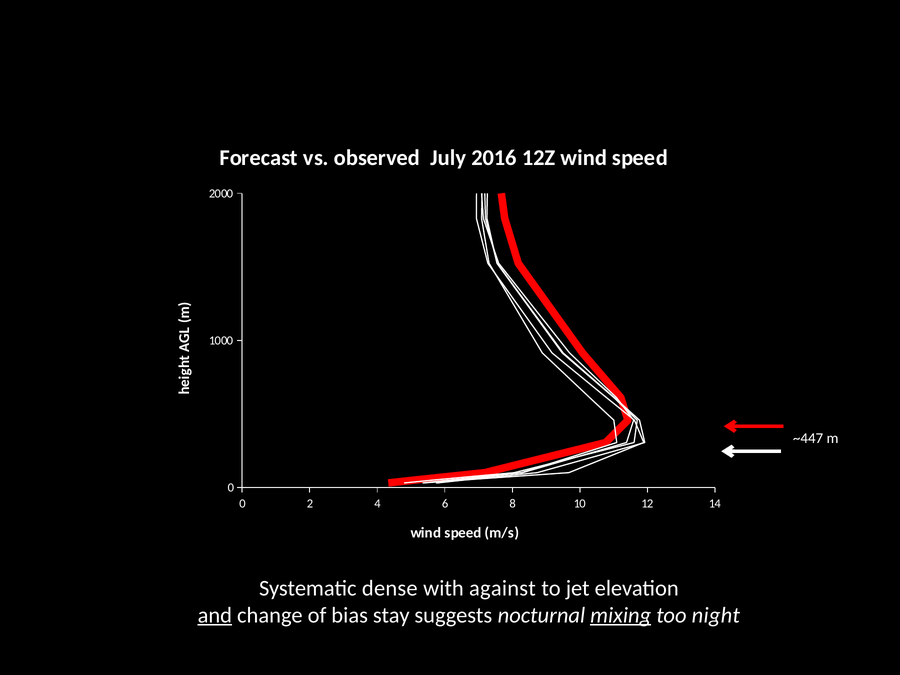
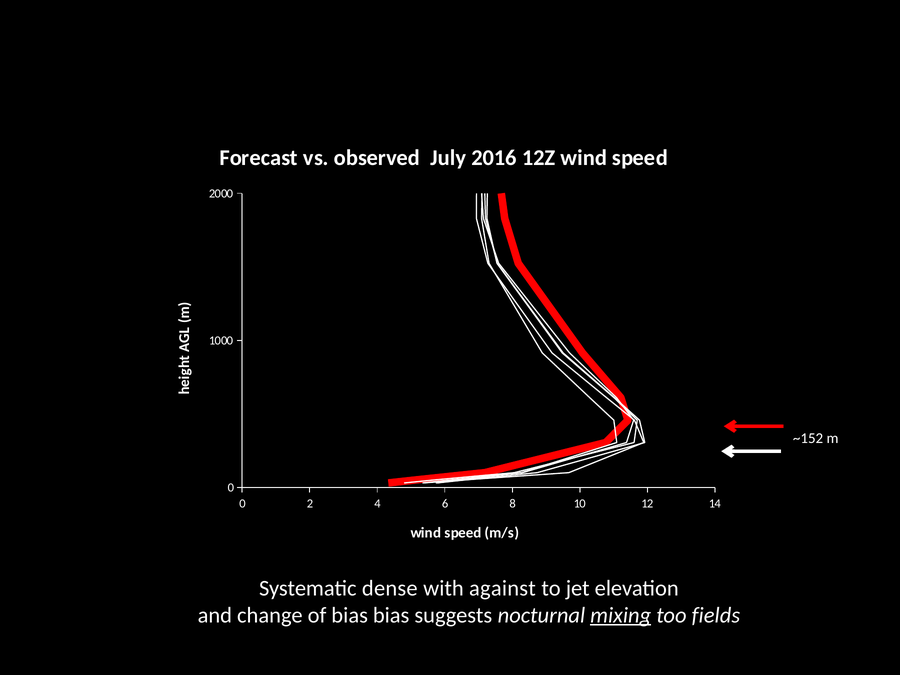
~447: ~447 -> ~152
and underline: present -> none
bias stay: stay -> bias
night: night -> fields
